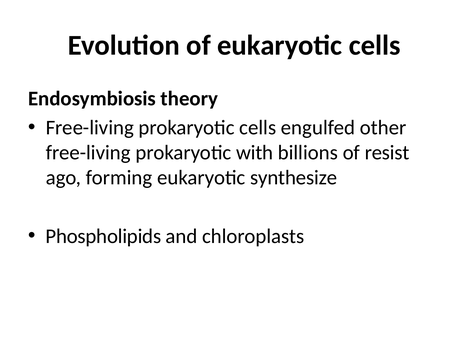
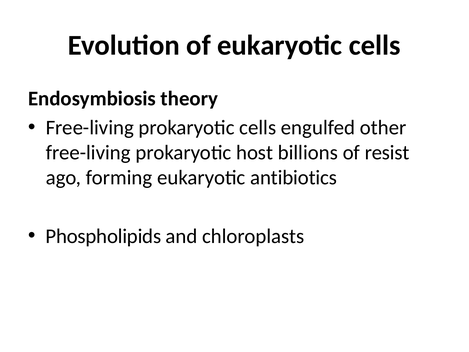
with: with -> host
synthesize: synthesize -> antibiotics
